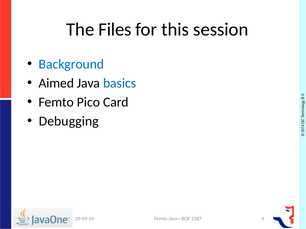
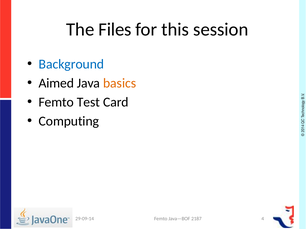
basics colour: blue -> orange
Pico: Pico -> Test
Debugging: Debugging -> Computing
